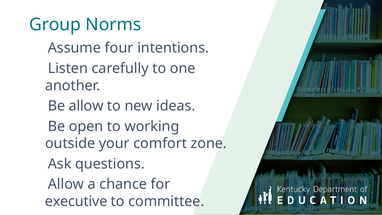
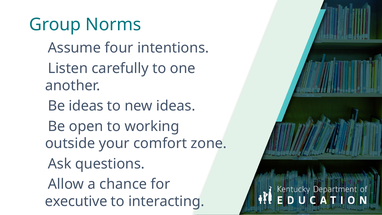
Be allow: allow -> ideas
committee: committee -> interacting
